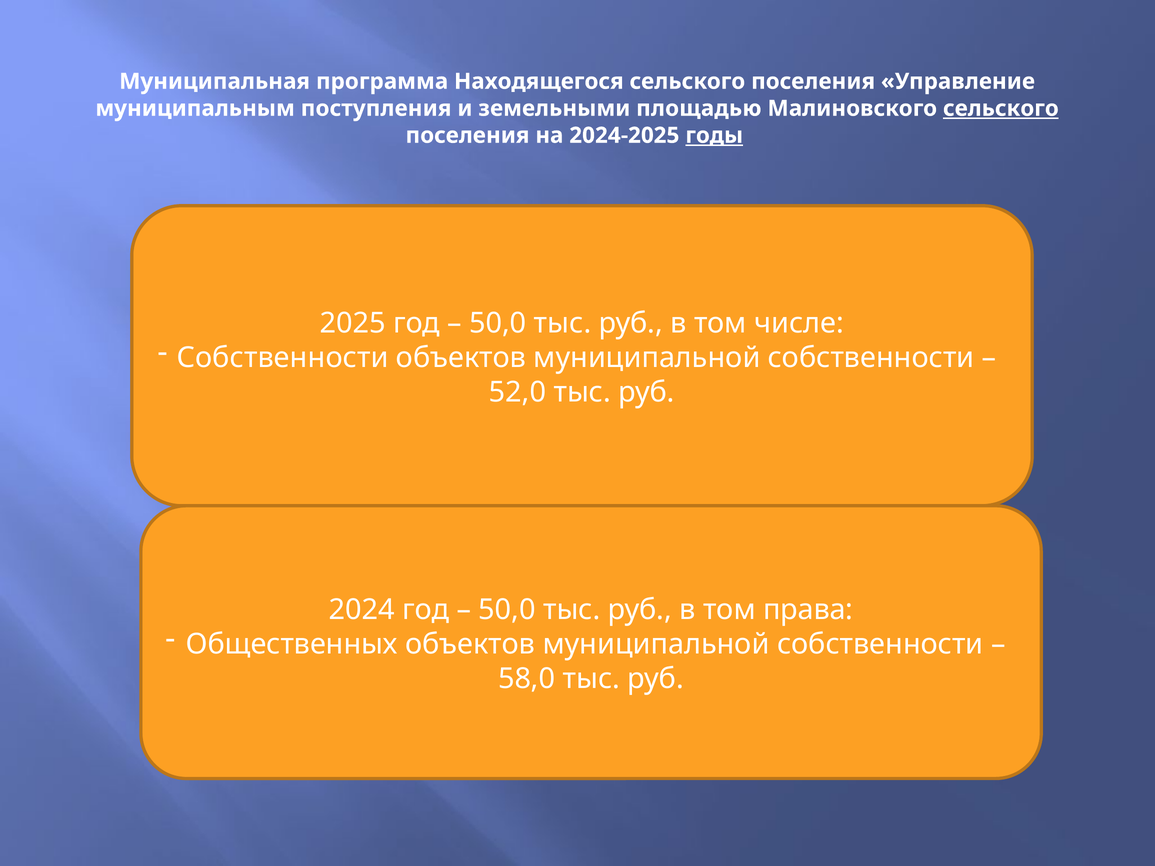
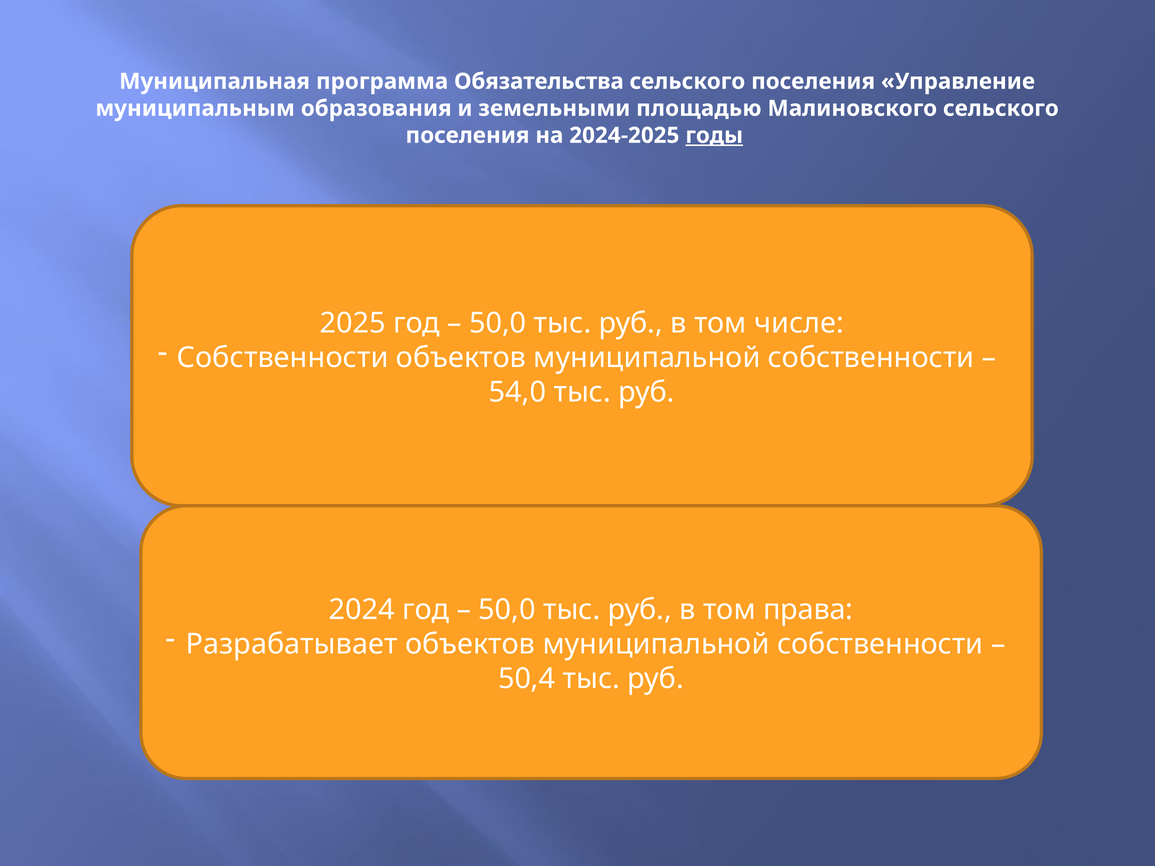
Находящегося: Находящегося -> Обязательства
поступления: поступления -> образования
сельского at (1001, 108) underline: present -> none
52,0: 52,0 -> 54,0
Общественных: Общественных -> Разрабатывает
58,0: 58,0 -> 50,4
